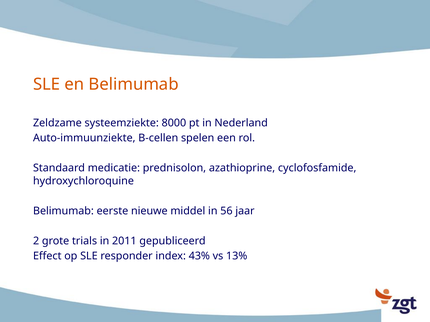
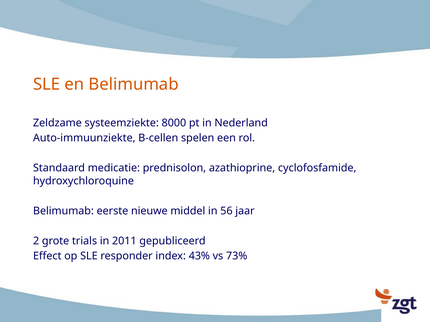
13%: 13% -> 73%
